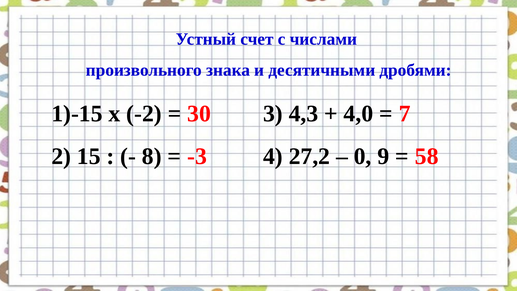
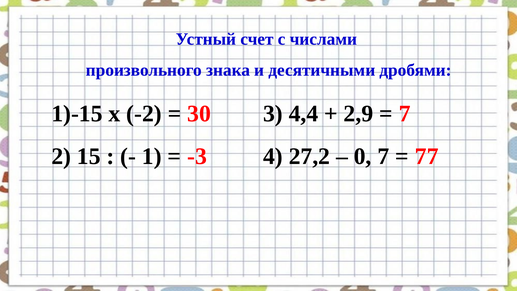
4,3: 4,3 -> 4,4
4,0: 4,0 -> 2,9
8: 8 -> 1
0 9: 9 -> 7
58: 58 -> 77
